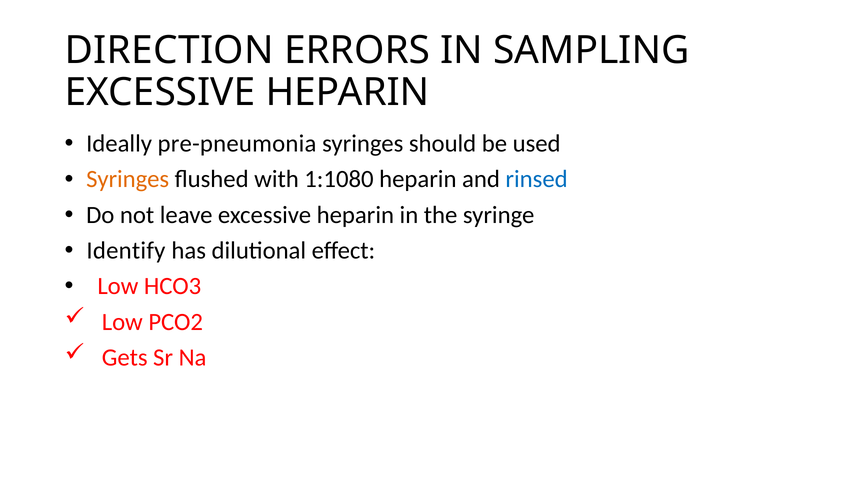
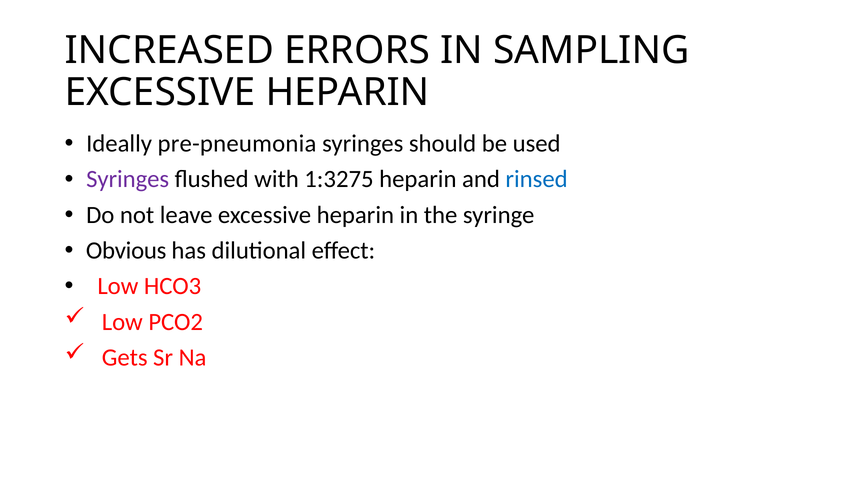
DIRECTION: DIRECTION -> INCREASED
Syringes at (128, 179) colour: orange -> purple
1:1080: 1:1080 -> 1:3275
Identify: Identify -> Obvious
